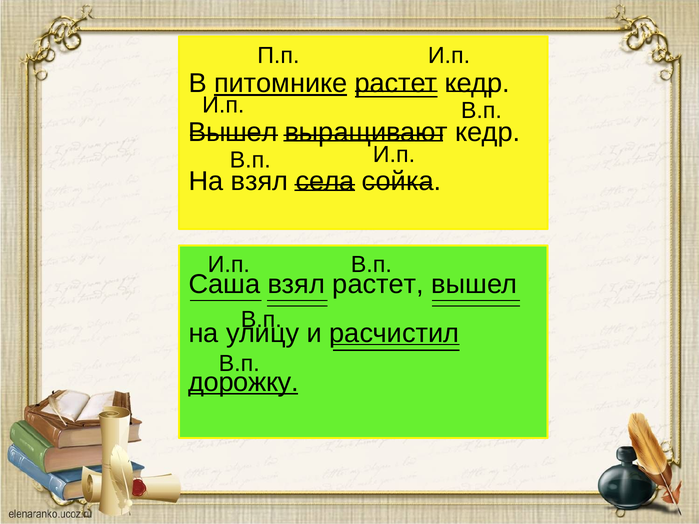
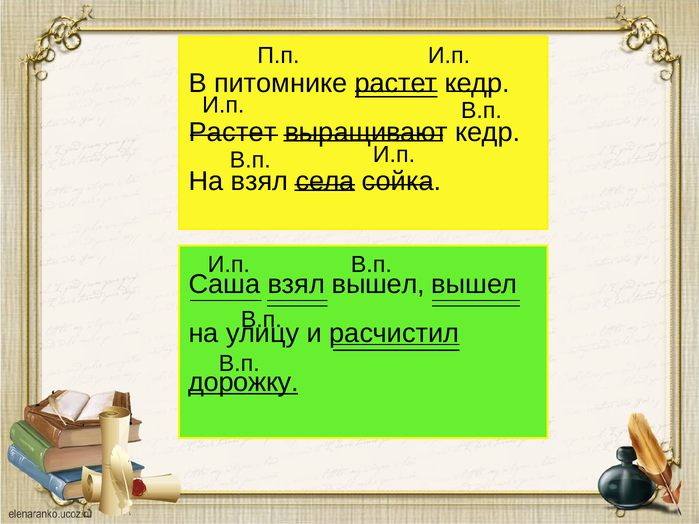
питомнике underline: present -> none
Вышел at (233, 132): Вышел -> Растет
взял растет: растет -> вышел
